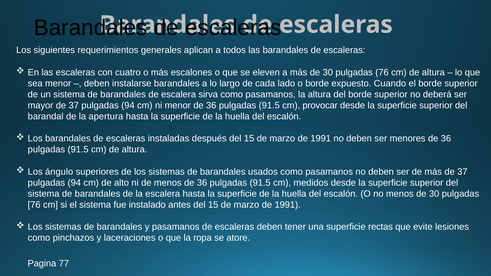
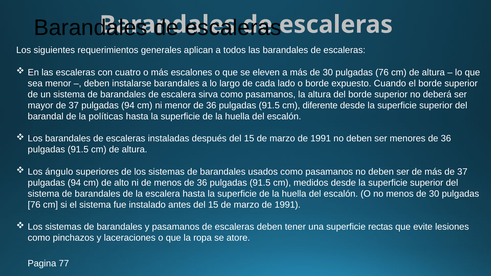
provocar: provocar -> diferente
apertura: apertura -> políticas
